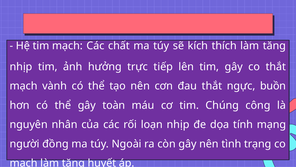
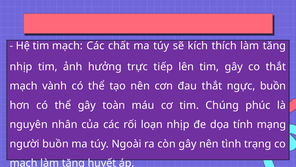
công: công -> phúc
người đồng: đồng -> buồn
